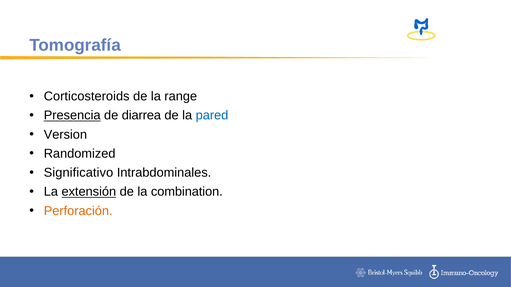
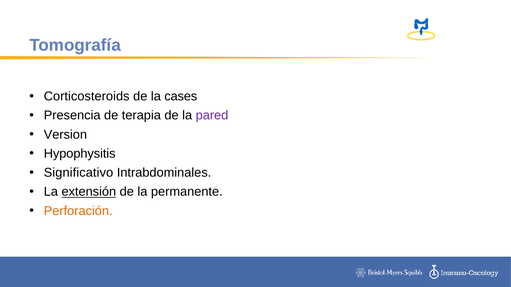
range: range -> cases
Presencia underline: present -> none
diarrea: diarrea -> terapia
pared colour: blue -> purple
Randomized: Randomized -> Hypophysitis
combination: combination -> permanente
